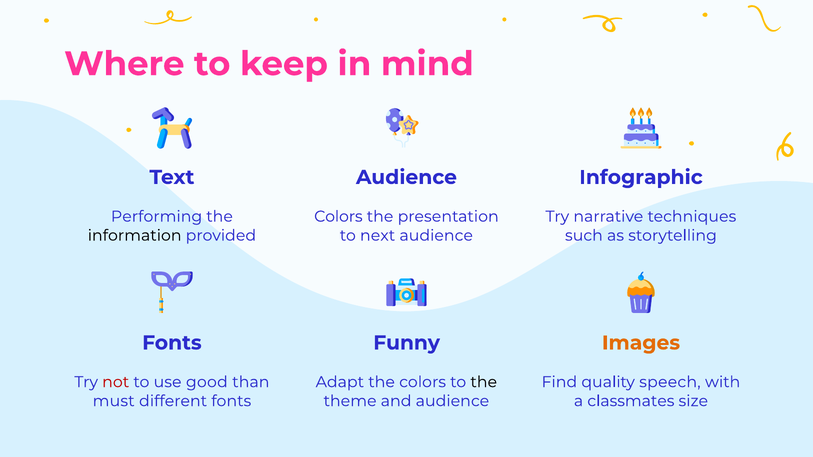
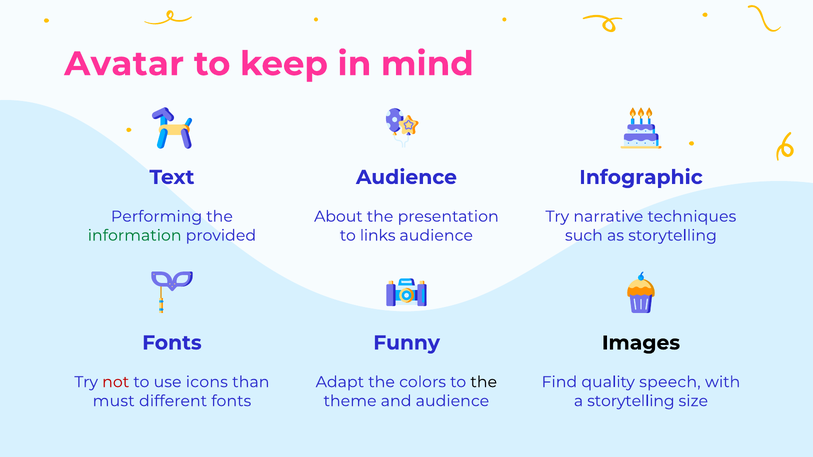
Where: Where -> Avatar
Colors at (338, 217): Colors -> About
information colour: black -> green
next: next -> links
Images colour: orange -> black
good: good -> icons
a classmates: classmates -> storytelling
